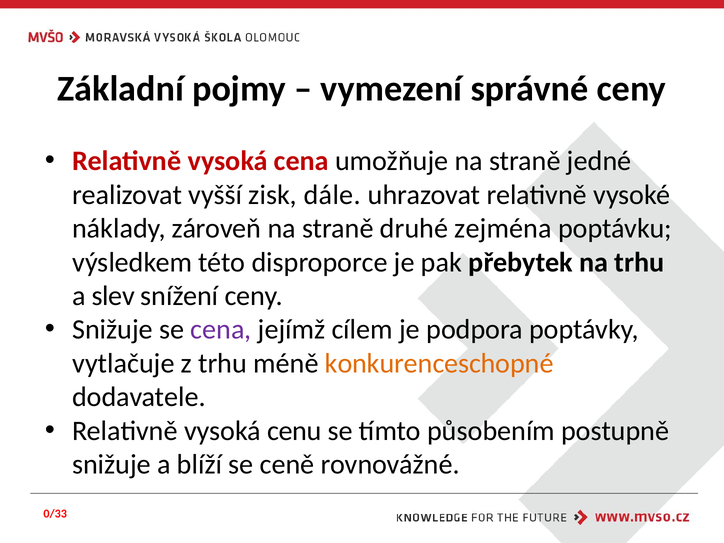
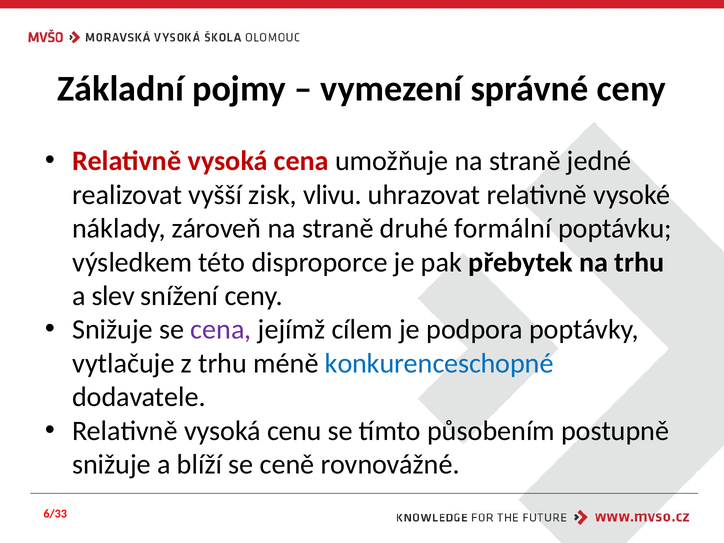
dále: dále -> vlivu
zejména: zejména -> formální
konkurenceschopné colour: orange -> blue
0/33: 0/33 -> 6/33
